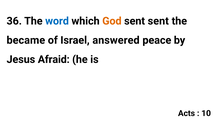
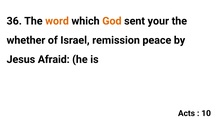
word colour: blue -> orange
sent sent: sent -> your
became: became -> whether
answered: answered -> remission
